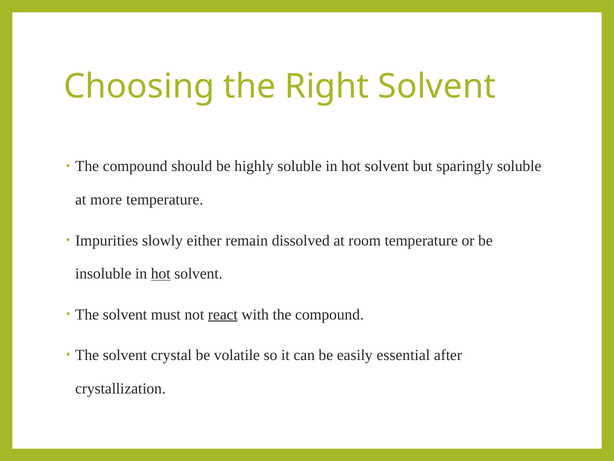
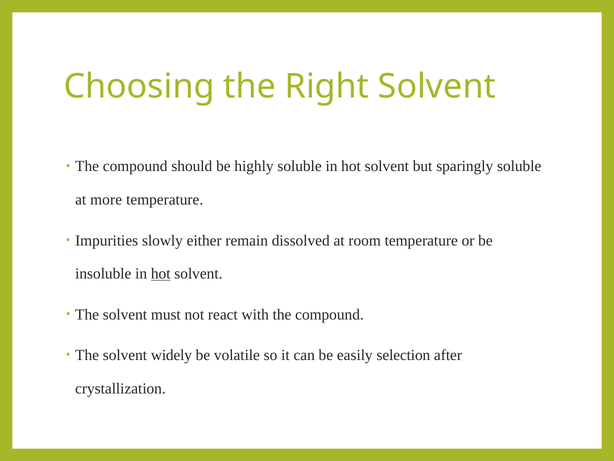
react underline: present -> none
crystal: crystal -> widely
essential: essential -> selection
